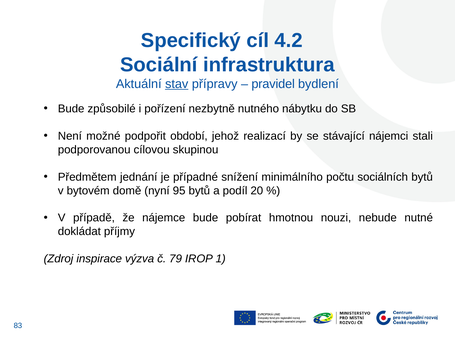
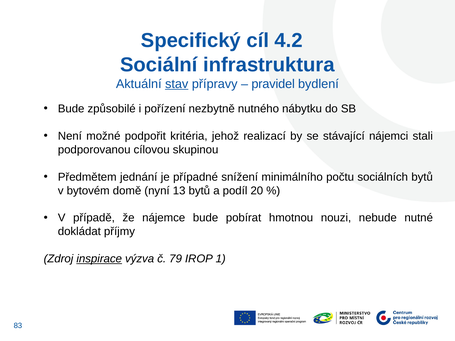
období: období -> kritéria
95: 95 -> 13
inspirace underline: none -> present
